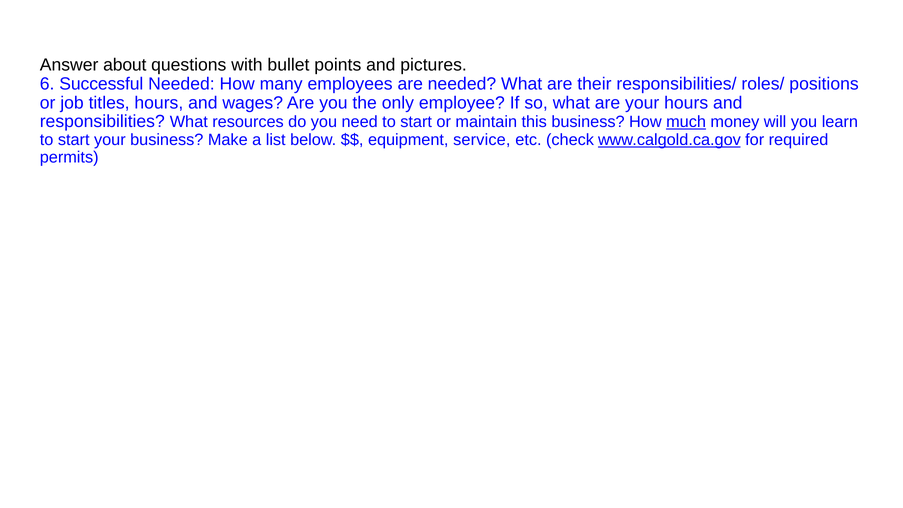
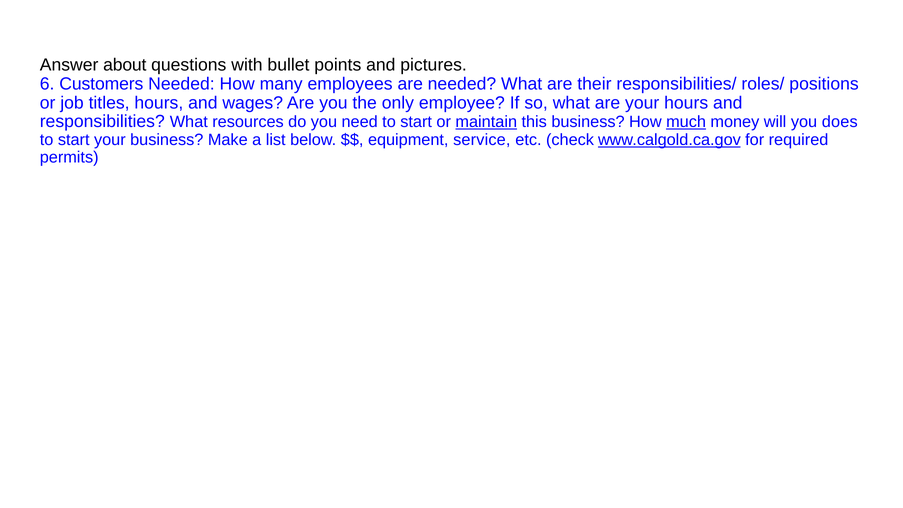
Successful: Successful -> Customers
maintain underline: none -> present
learn: learn -> does
